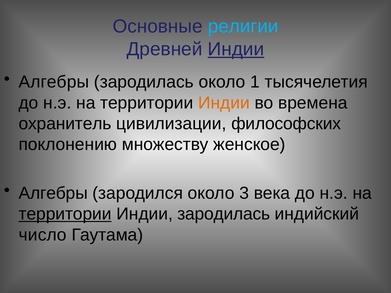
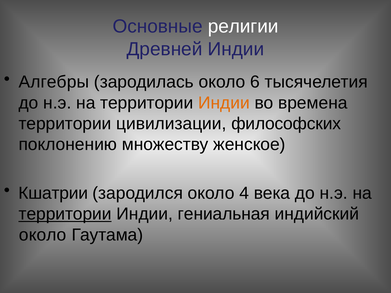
религии colour: light blue -> white
Индии at (236, 49) underline: present -> none
1: 1 -> 6
охранитель at (65, 124): охранитель -> территории
Алгебры at (53, 193): Алгебры -> Кшатрии
3: 3 -> 4
Индии зародилась: зародилась -> гениальная
число at (43, 235): число -> около
